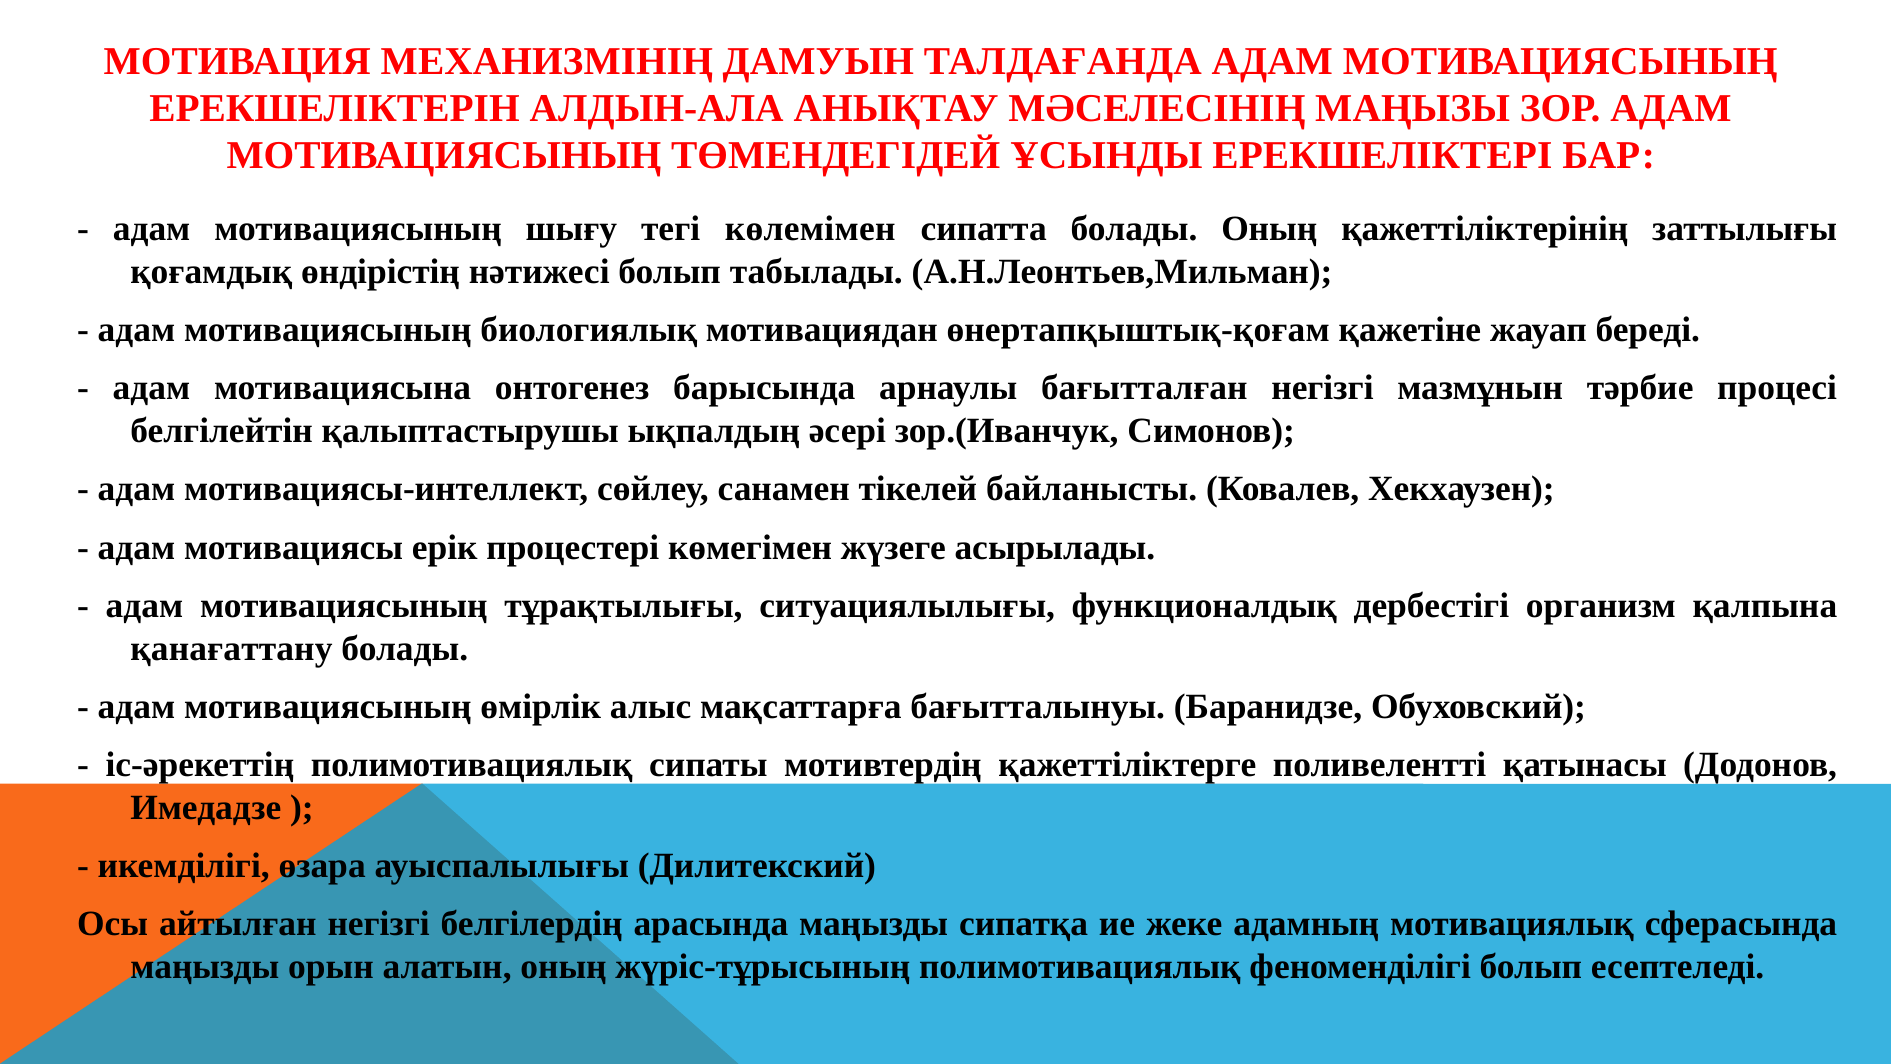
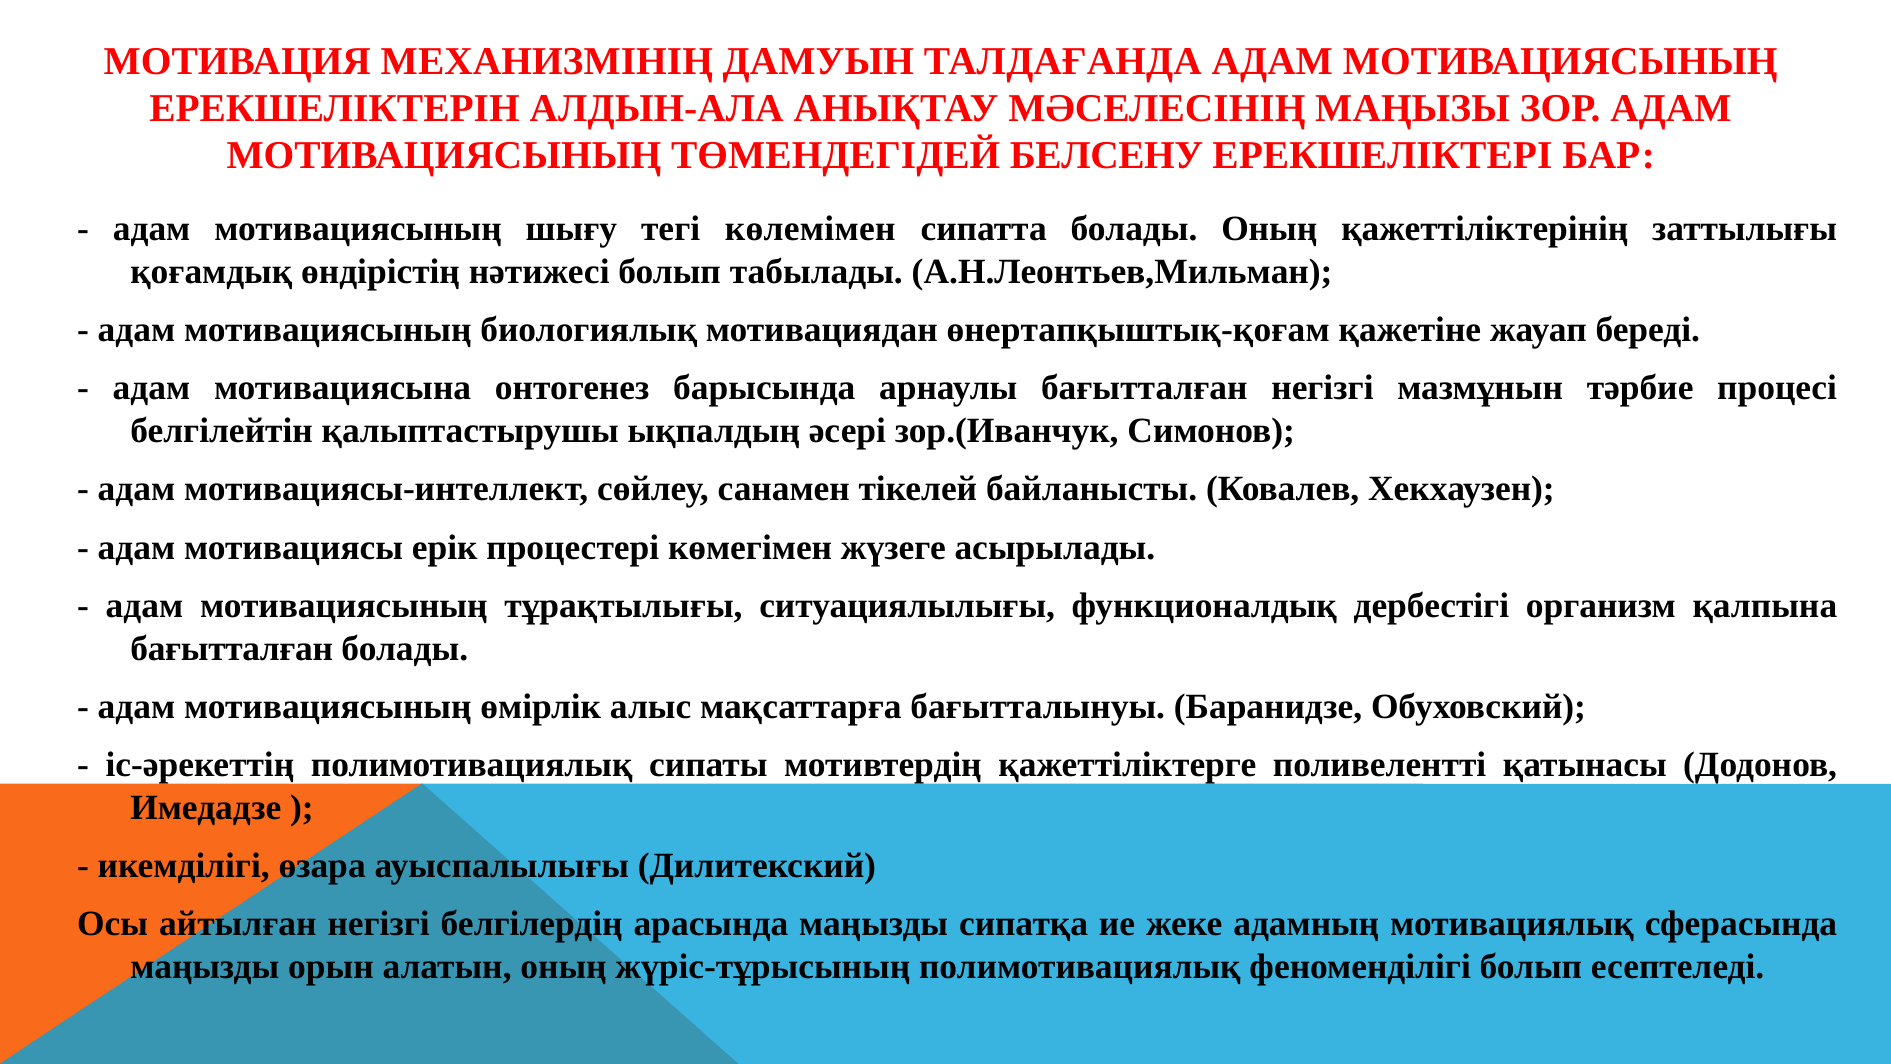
ҰСЫНДЫ: ҰСЫНДЫ -> БЕЛСЕНУ
қанағаттану at (231, 648): қанағаттану -> бағытталған
